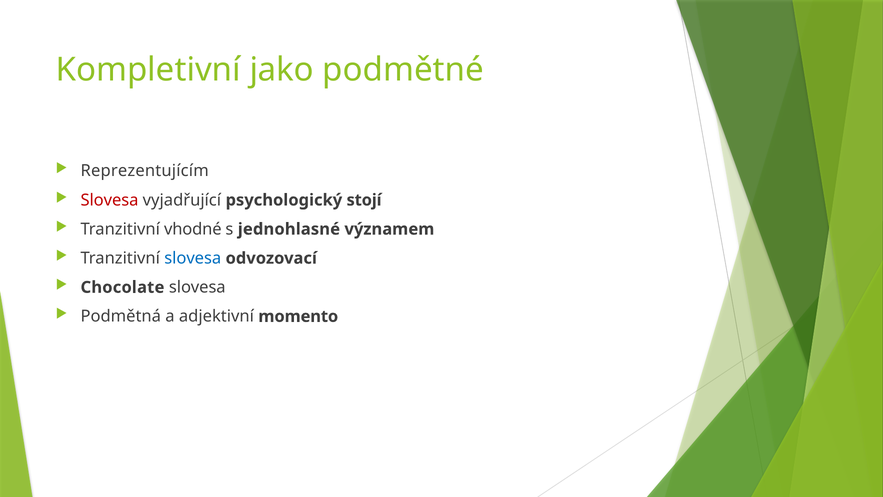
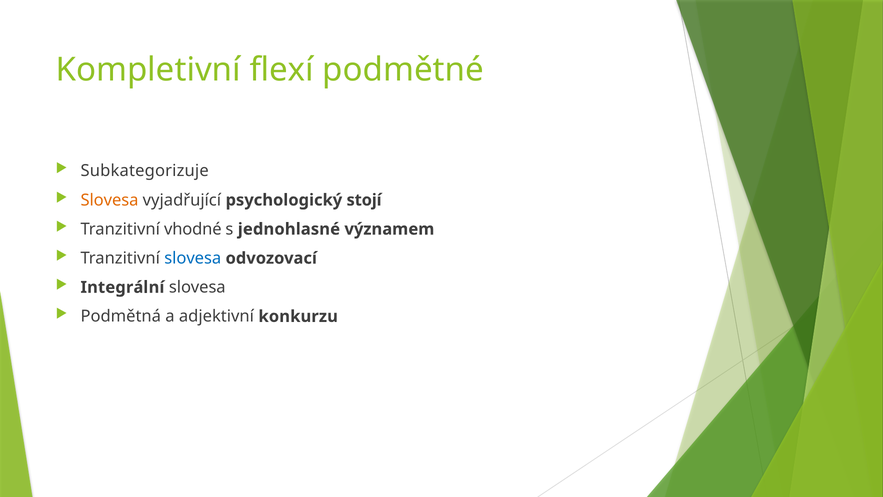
jako: jako -> flexí
Reprezentujícím: Reprezentujícím -> Subkategorizuje
Slovesa at (109, 200) colour: red -> orange
Chocolate: Chocolate -> Integrální
momento: momento -> konkurzu
